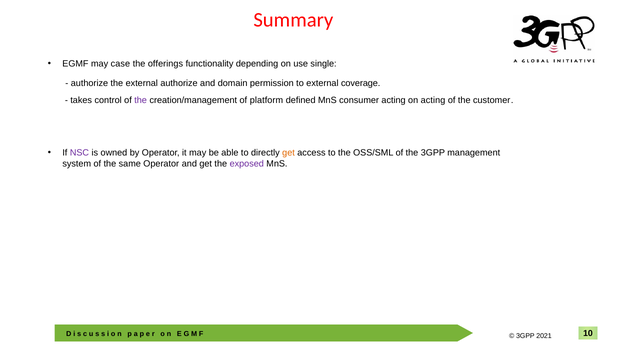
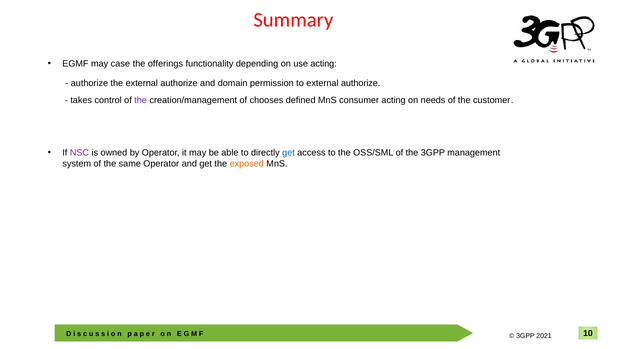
use single: single -> acting
to external coverage: coverage -> authorize
platform: platform -> chooses
on acting: acting -> needs
get at (289, 153) colour: orange -> blue
exposed colour: purple -> orange
